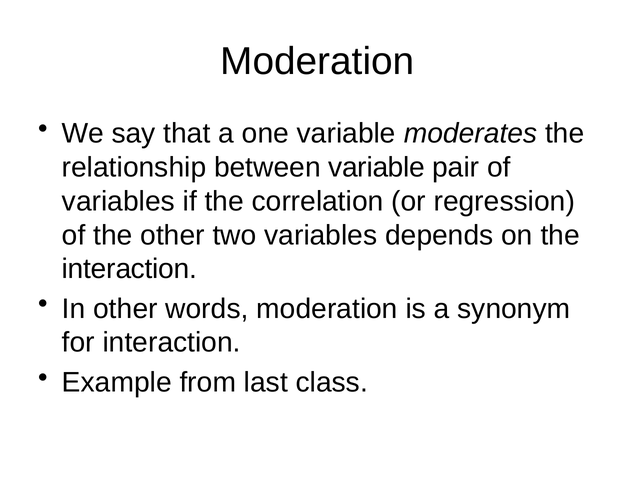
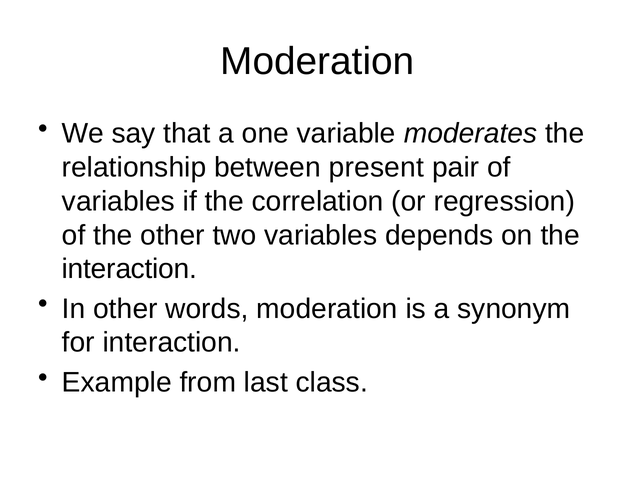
between variable: variable -> present
